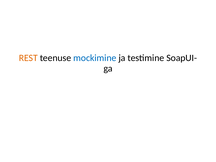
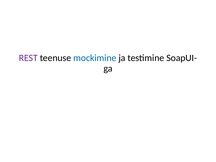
REST colour: orange -> purple
